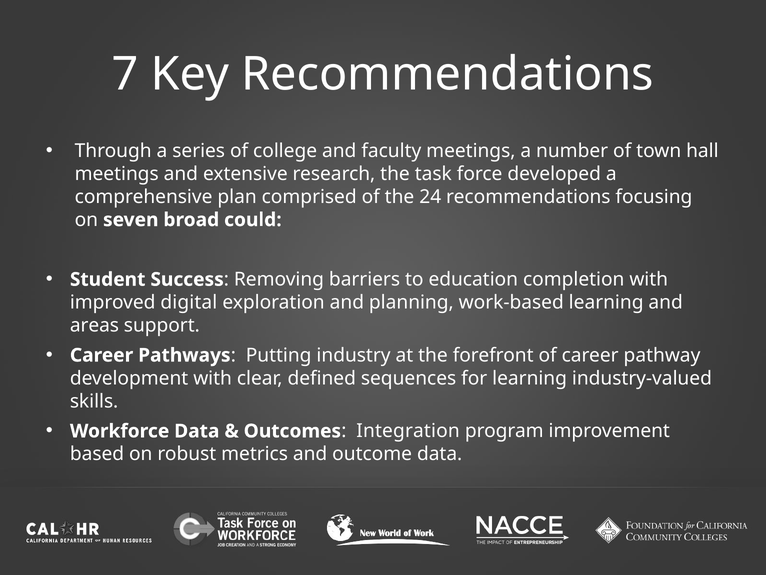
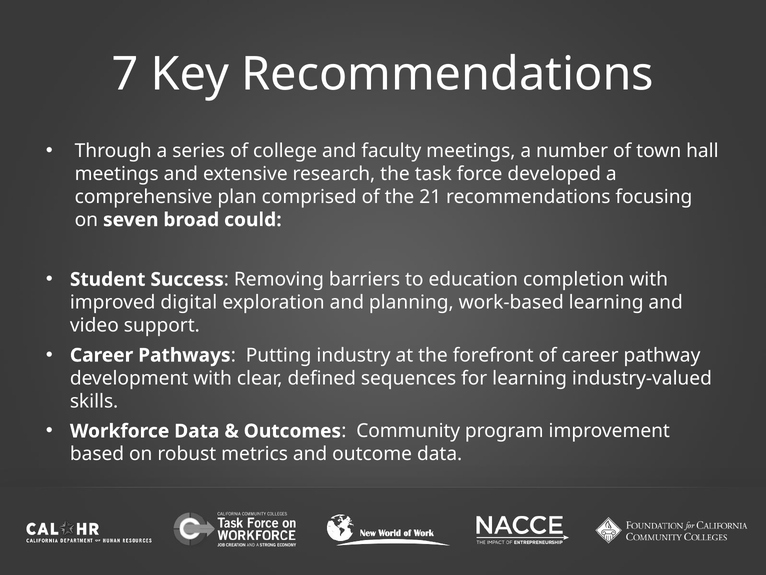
24: 24 -> 21
areas: areas -> video
Integration: Integration -> Community
